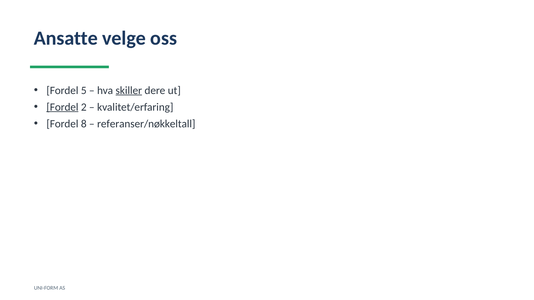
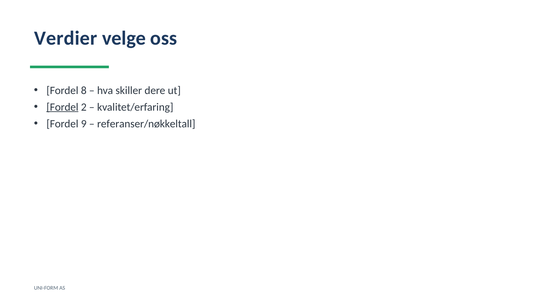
Ansatte: Ansatte -> Verdier
5: 5 -> 8
skiller underline: present -> none
8: 8 -> 9
